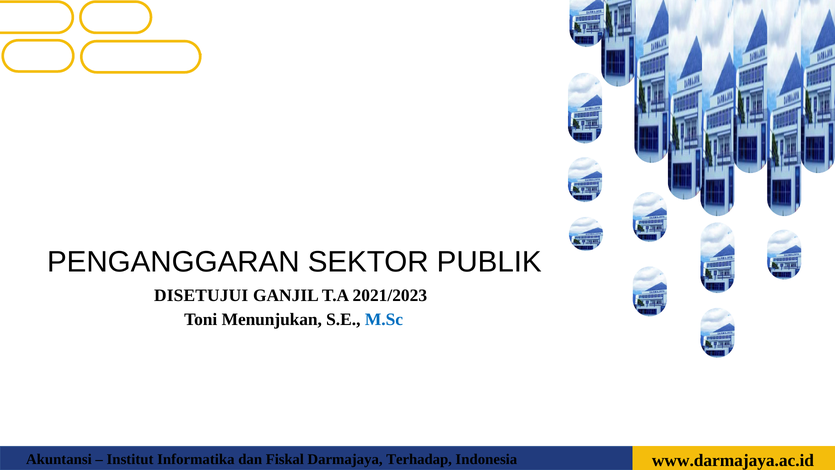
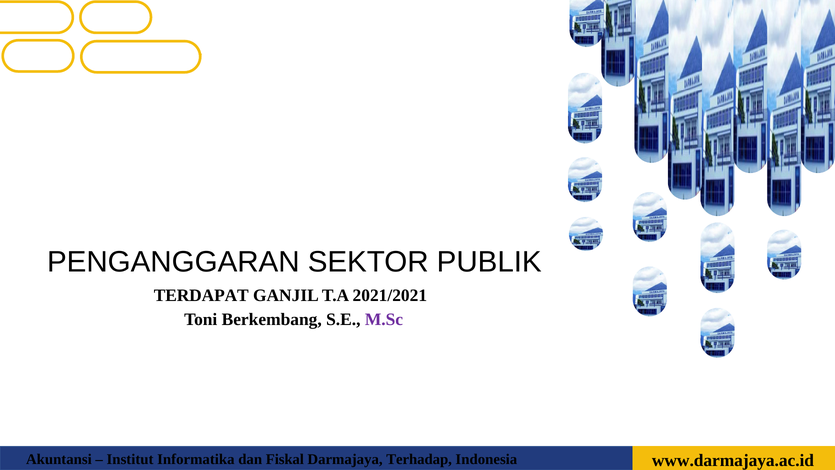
DISETUJUI: DISETUJUI -> TERDAPAT
2021/2023: 2021/2023 -> 2021/2021
Menunjukan: Menunjukan -> Berkembang
M.Sc colour: blue -> purple
